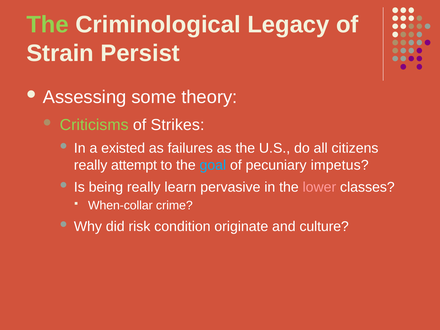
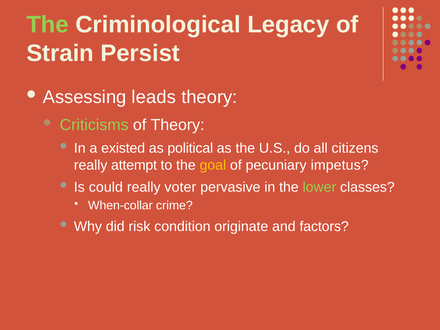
some: some -> leads
of Strikes: Strikes -> Theory
failures: failures -> political
goal colour: light blue -> yellow
being: being -> could
learn: learn -> voter
lower colour: pink -> light green
culture: culture -> factors
